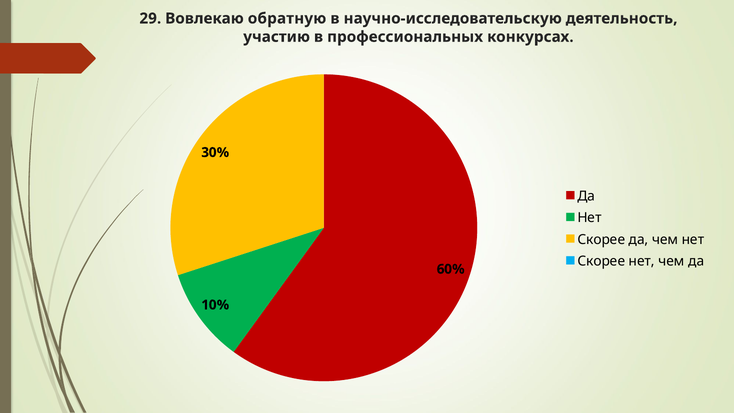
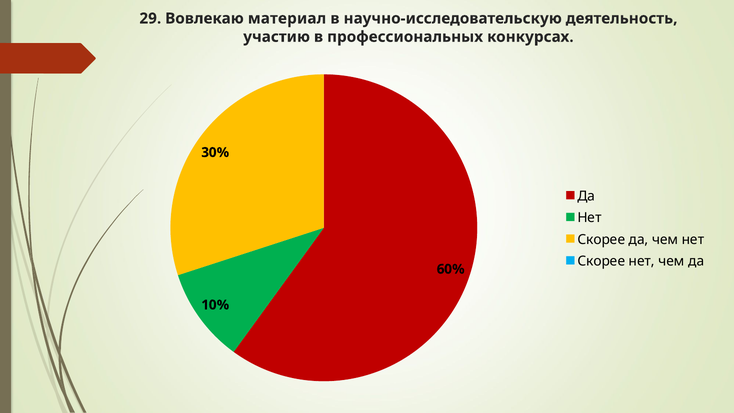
обратную: обратную -> материал
